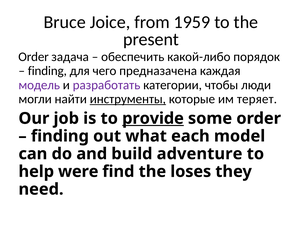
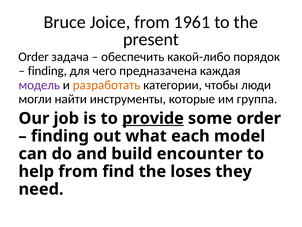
1959: 1959 -> 1961
разработать colour: purple -> orange
инструменты underline: present -> none
теряет: теряет -> группа
adventure: adventure -> encounter
help were: were -> from
